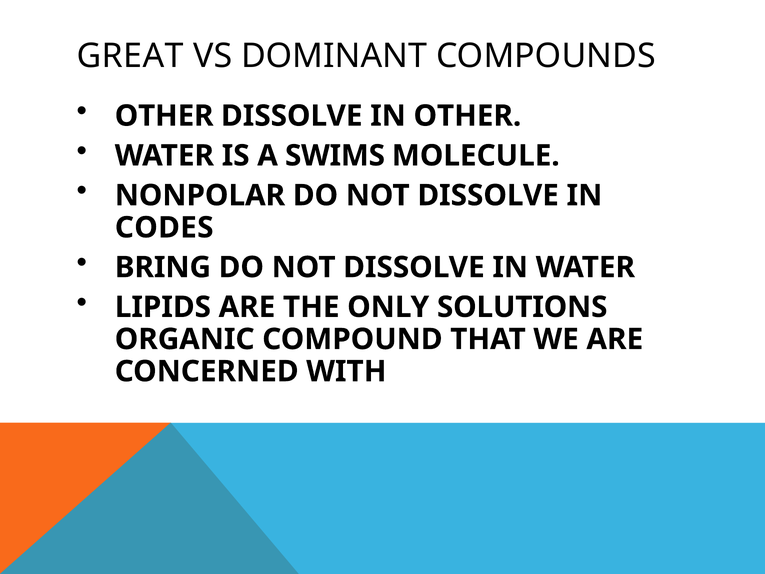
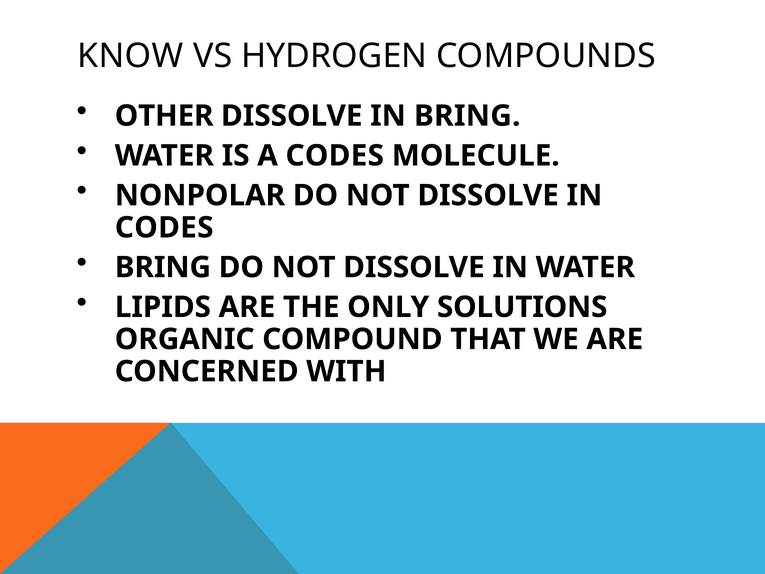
GREAT: GREAT -> KNOW
DOMINANT: DOMINANT -> HYDROGEN
IN OTHER: OTHER -> BRING
A SWIMS: SWIMS -> CODES
